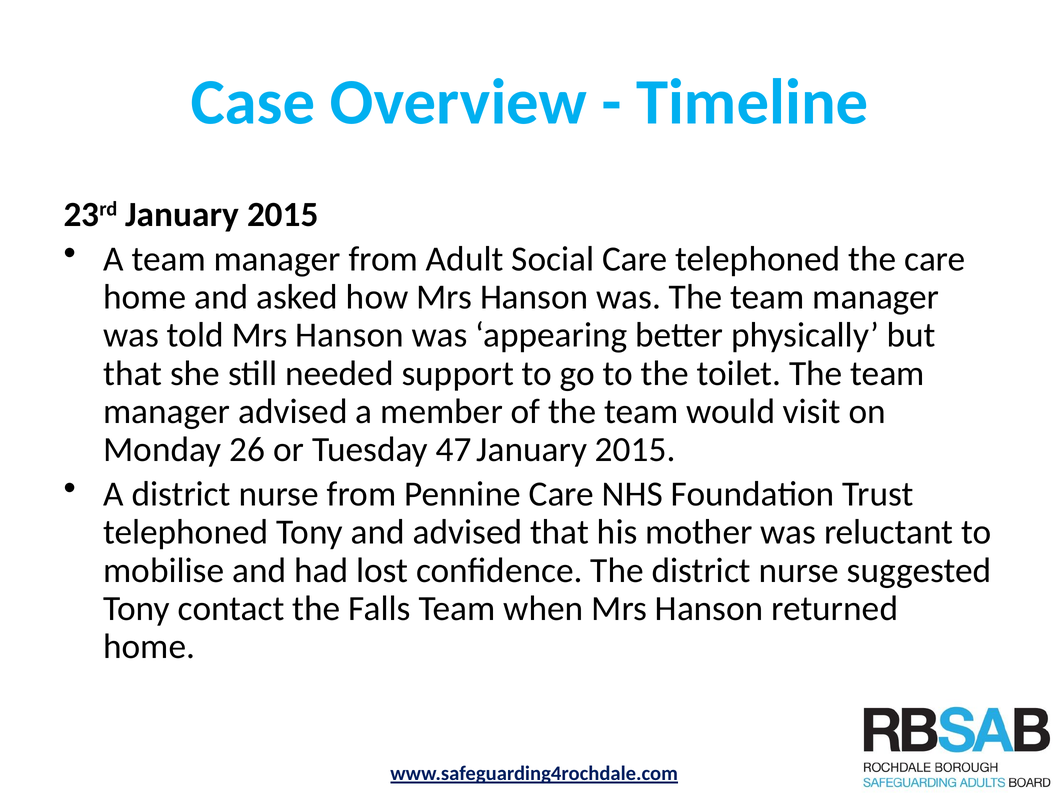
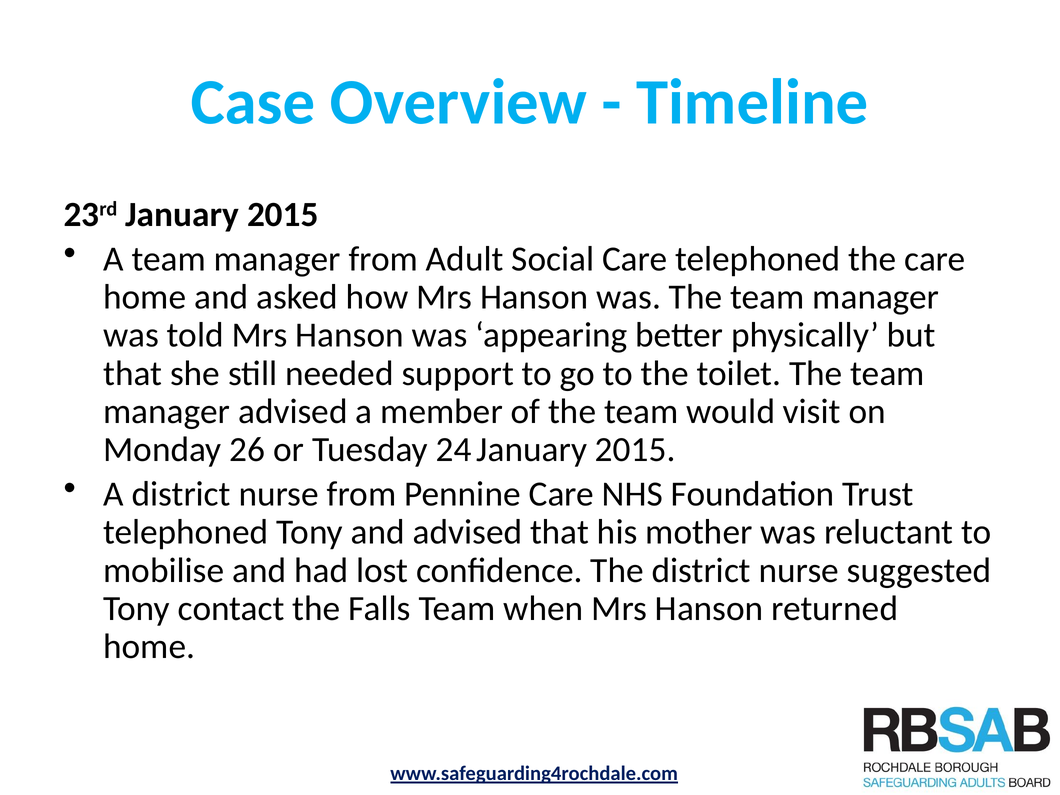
47: 47 -> 24
